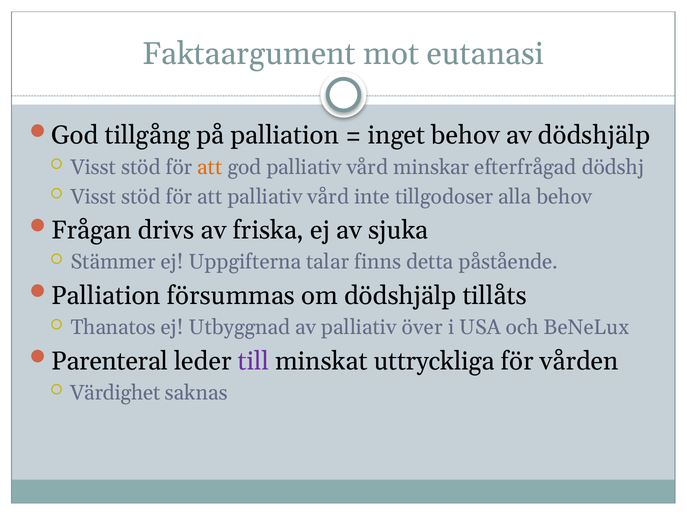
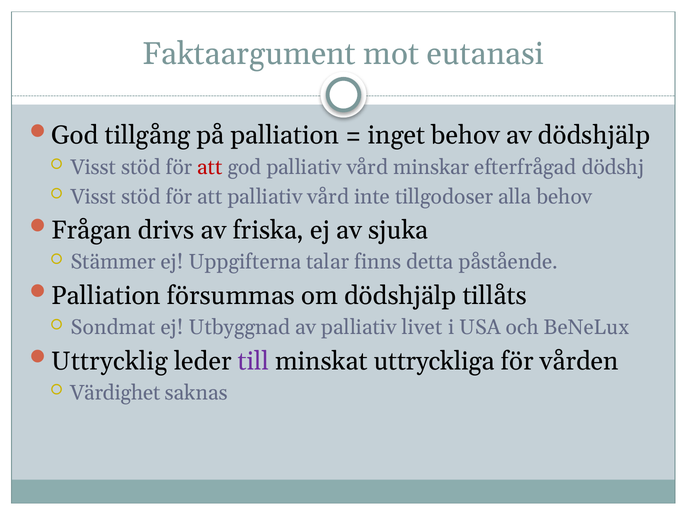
att at (210, 167) colour: orange -> red
Thanatos: Thanatos -> Sondmat
över: över -> livet
Parenteral: Parenteral -> Uttrycklig
